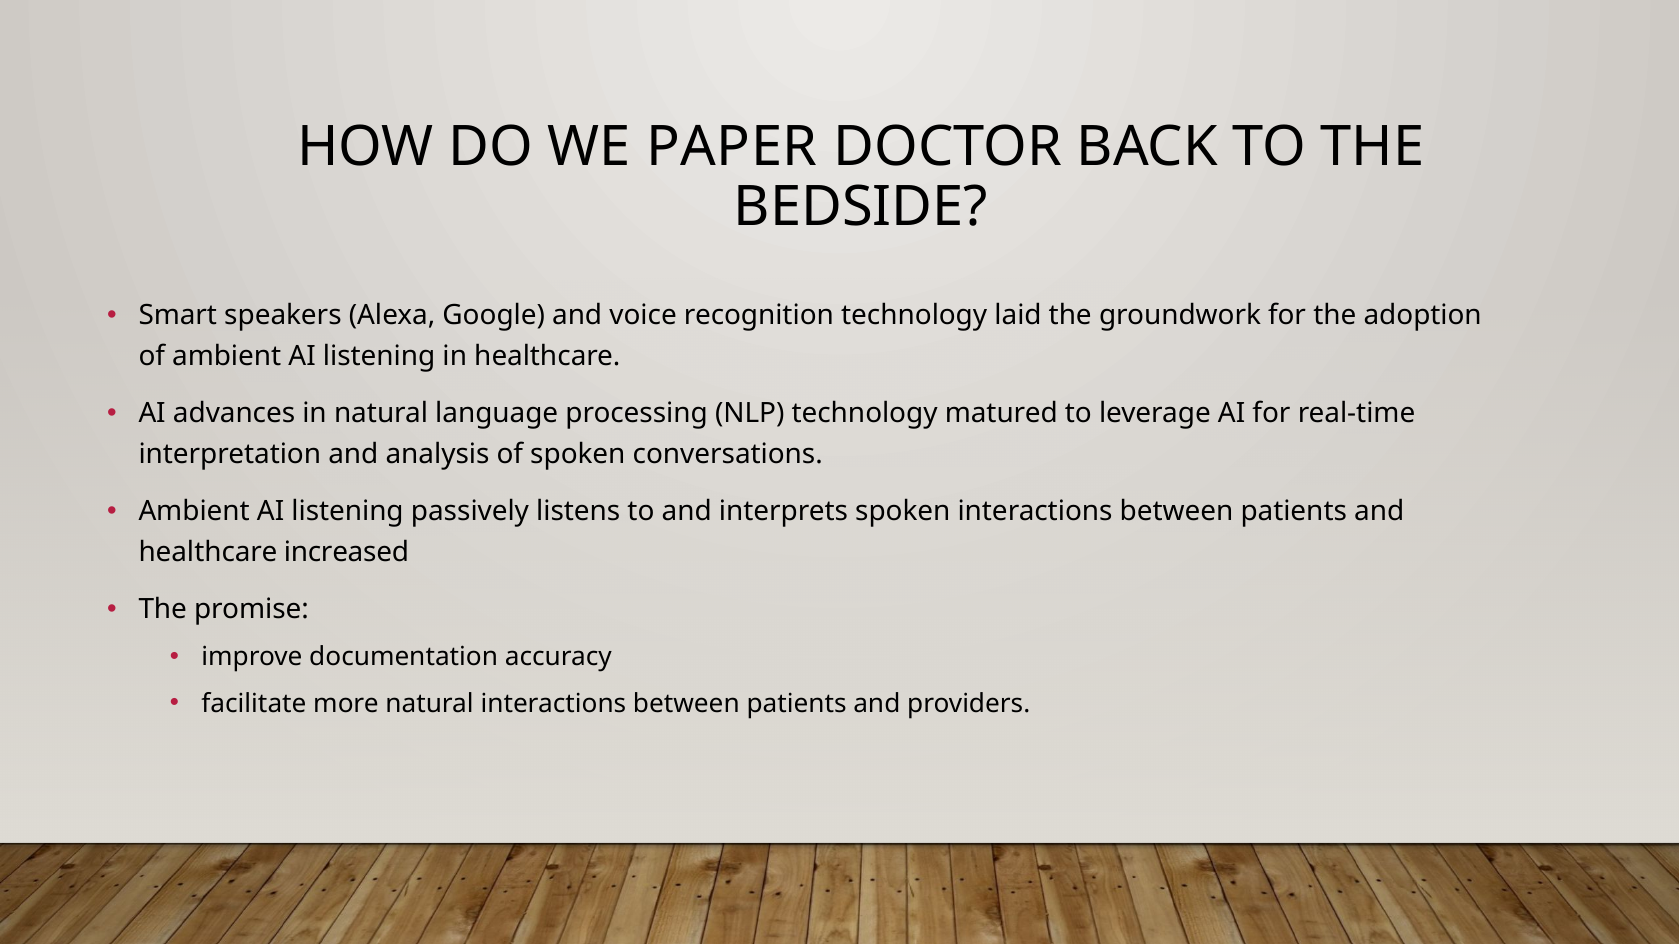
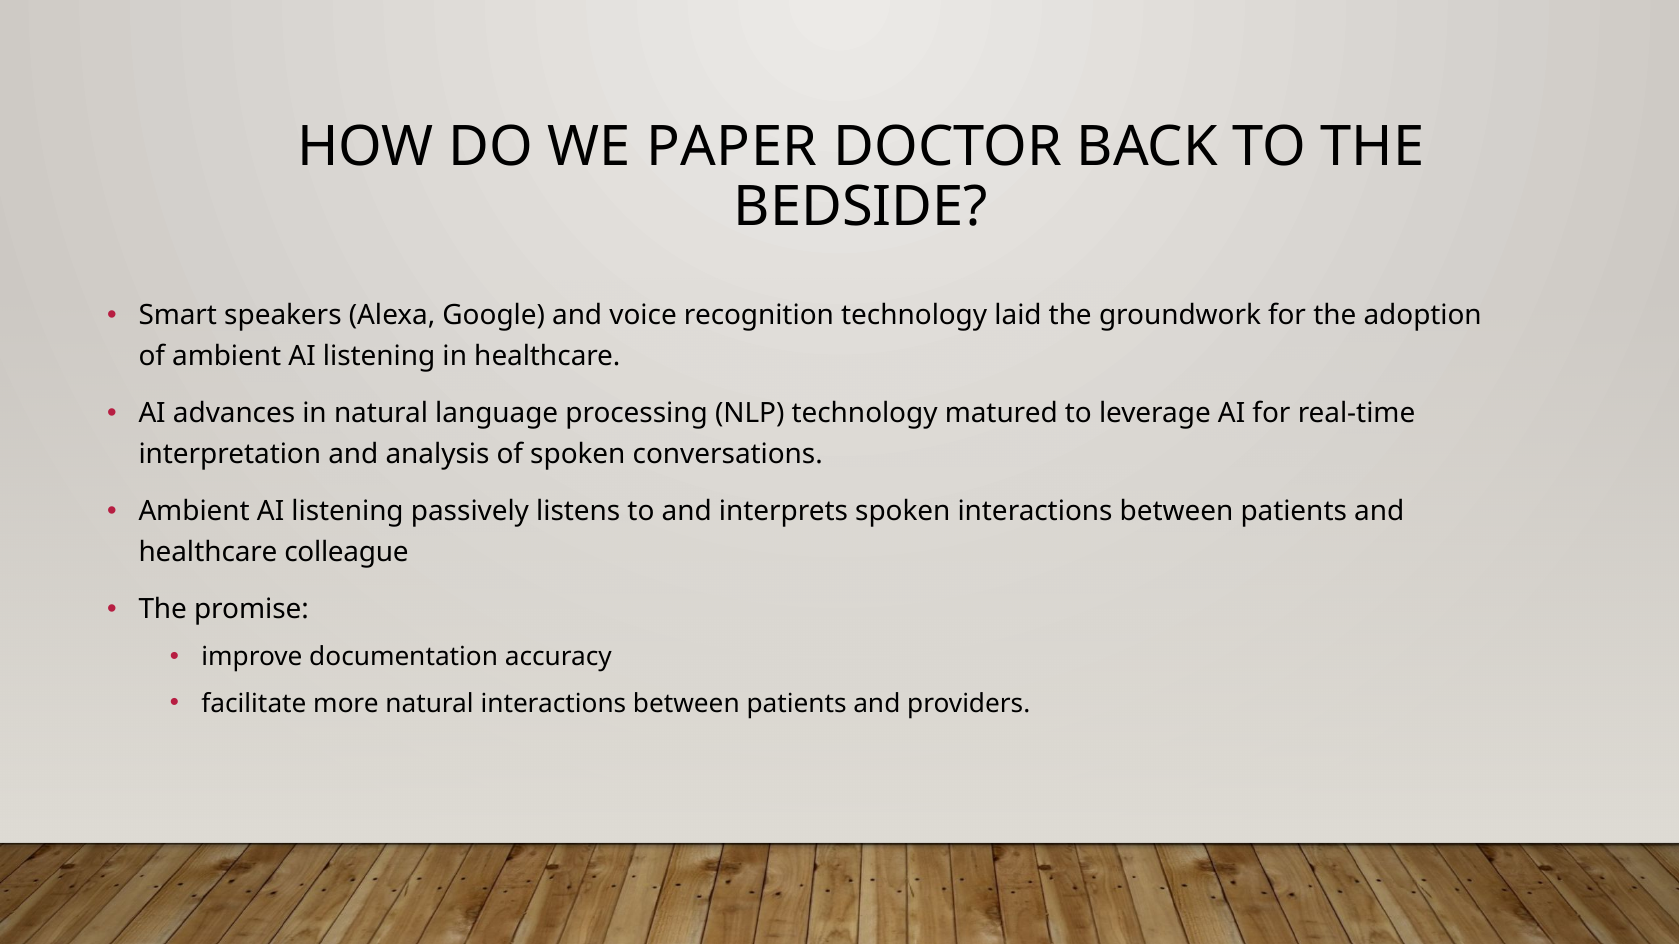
increased: increased -> colleague
